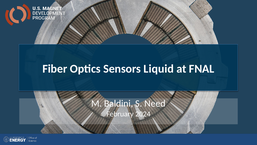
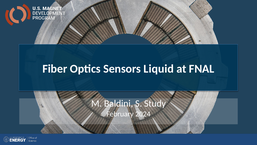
Need: Need -> Study
